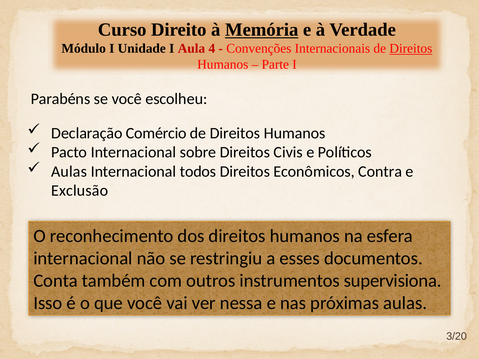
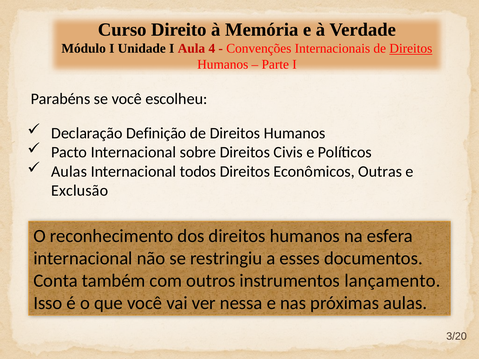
Memória underline: present -> none
Comércio: Comércio -> Definição
Contra: Contra -> Outras
supervisiona: supervisiona -> lançamento
